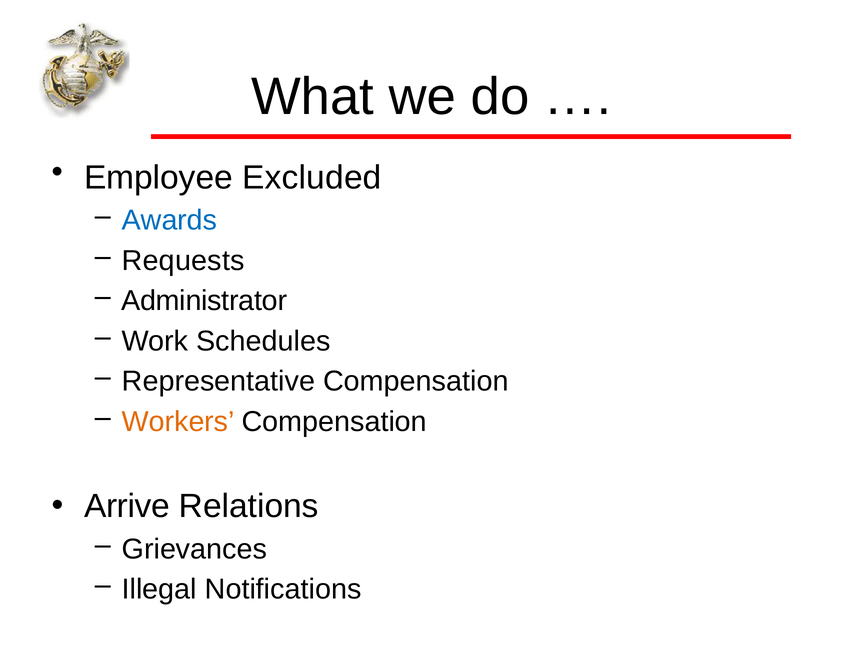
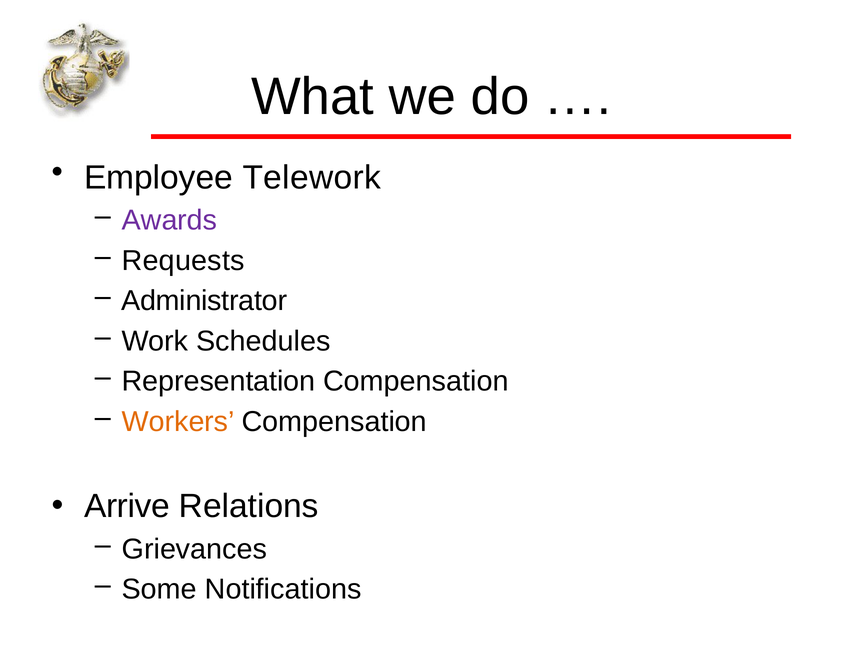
Excluded: Excluded -> Telework
Awards colour: blue -> purple
Representative: Representative -> Representation
Illegal: Illegal -> Some
